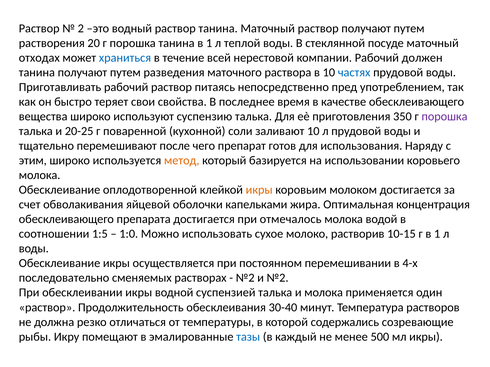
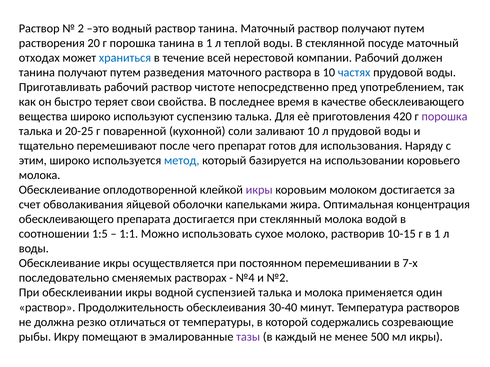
питаясь: питаясь -> чистоте
350: 350 -> 420
метод colour: orange -> blue
икры at (259, 190) colour: orange -> purple
отмечалось: отмечалось -> стеклянный
1:0: 1:0 -> 1:1
4-х: 4-х -> 7-х
№2 at (245, 278): №2 -> №4
тазы colour: blue -> purple
